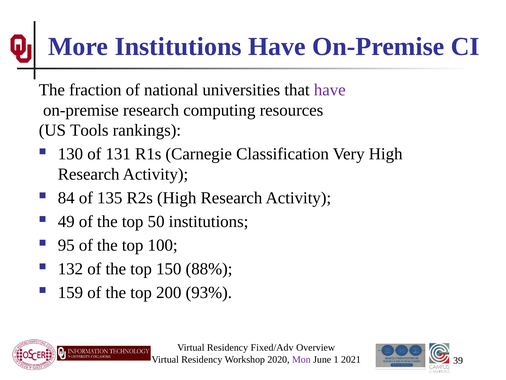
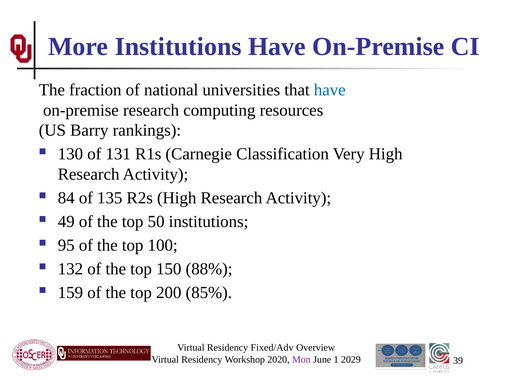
have at (330, 90) colour: purple -> blue
Tools: Tools -> Barry
93%: 93% -> 85%
2021: 2021 -> 2029
